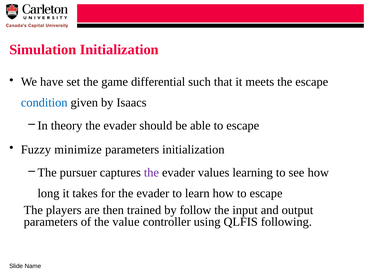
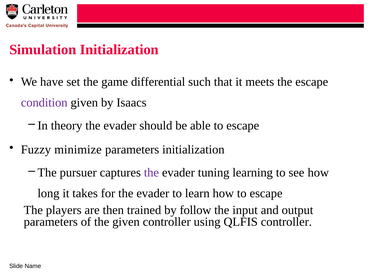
condition colour: blue -> purple
values: values -> tuning
the value: value -> given
QLFIS following: following -> controller
